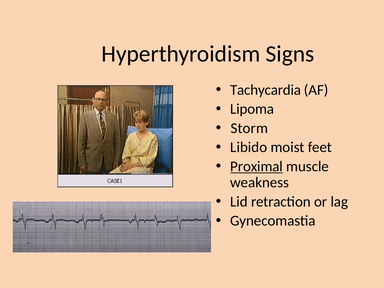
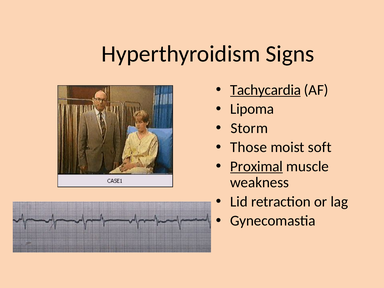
Tachycardia underline: none -> present
Libido: Libido -> Those
feet: feet -> soft
